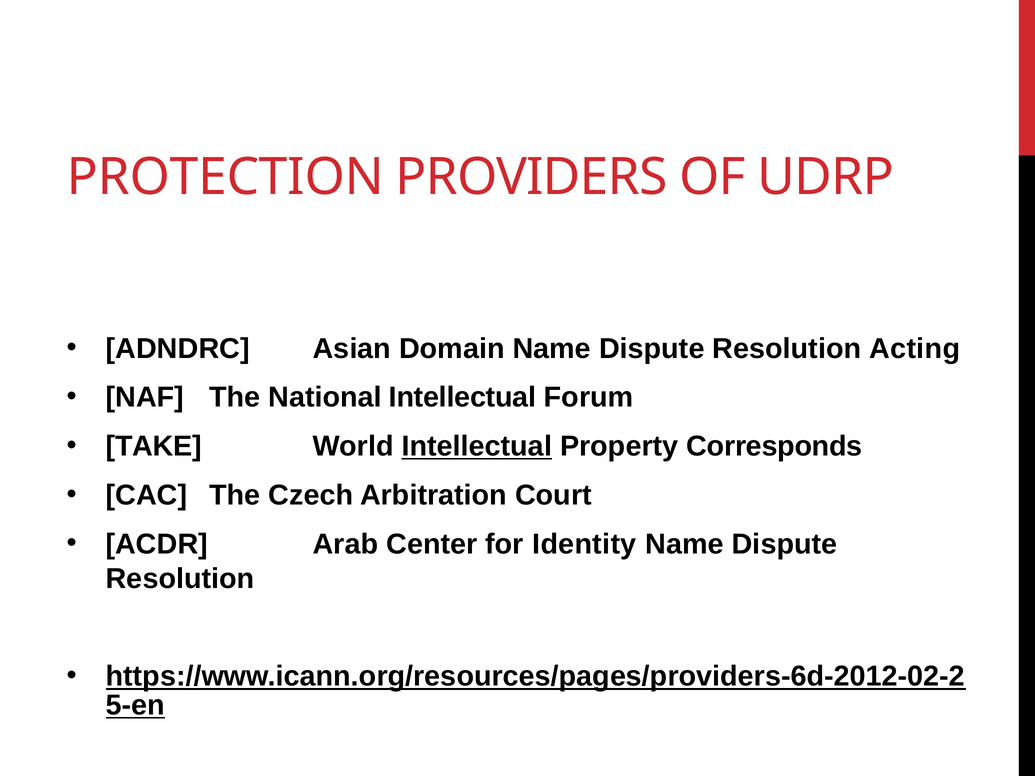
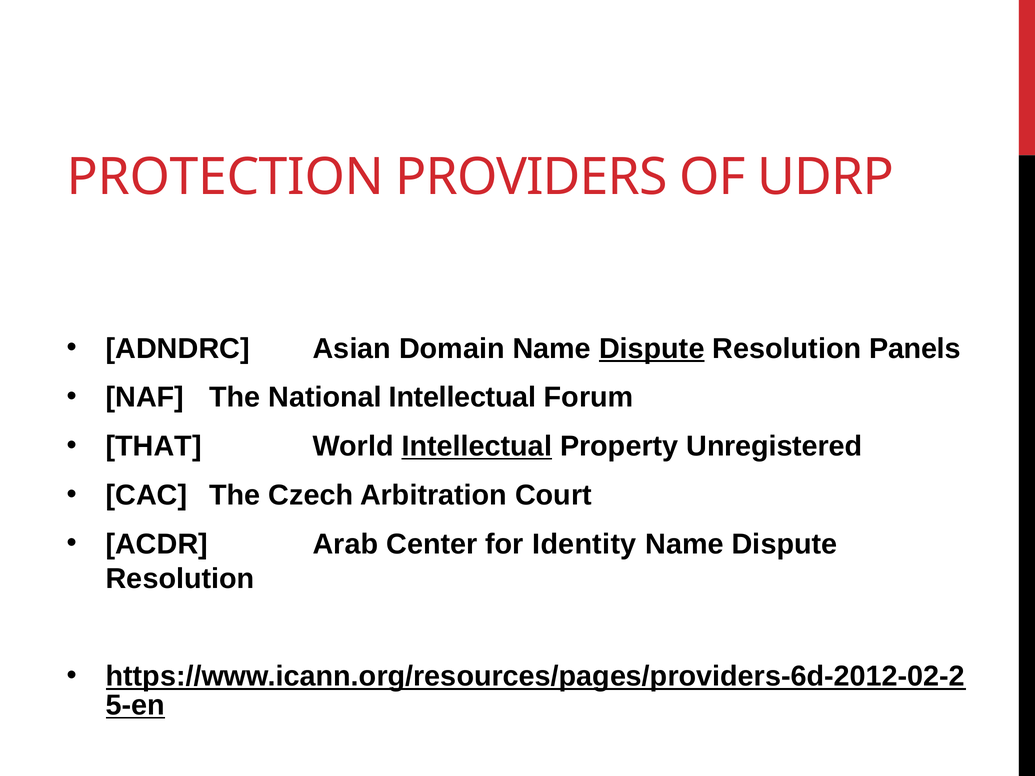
Dispute at (652, 349) underline: none -> present
Acting: Acting -> Panels
TAKE: TAKE -> THAT
Corresponds: Corresponds -> Unregistered
